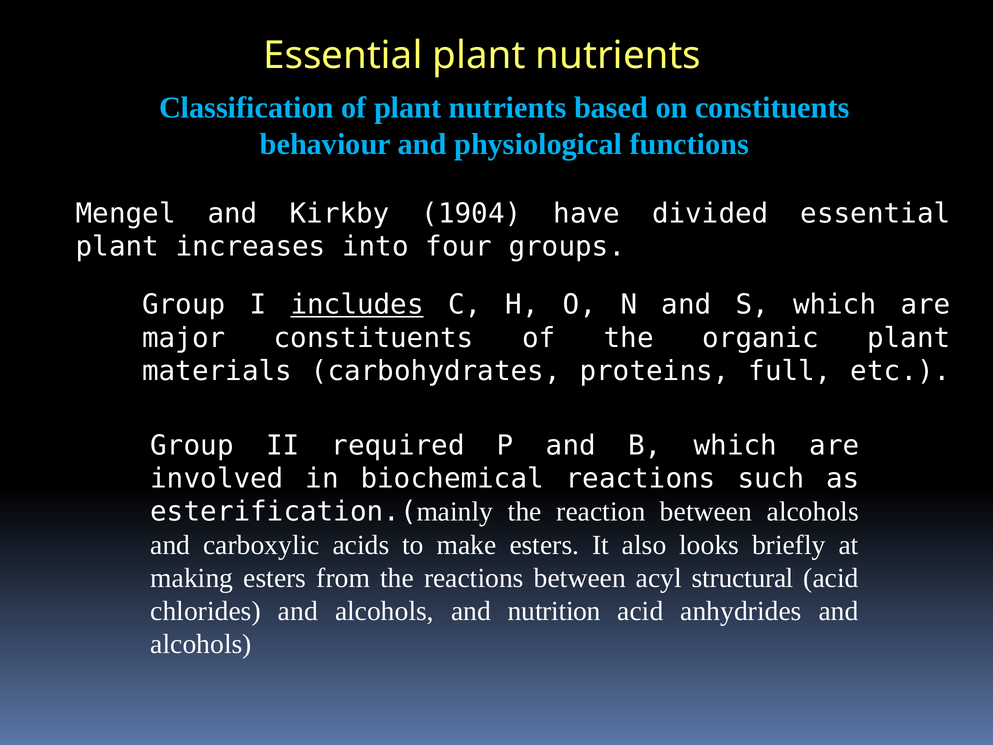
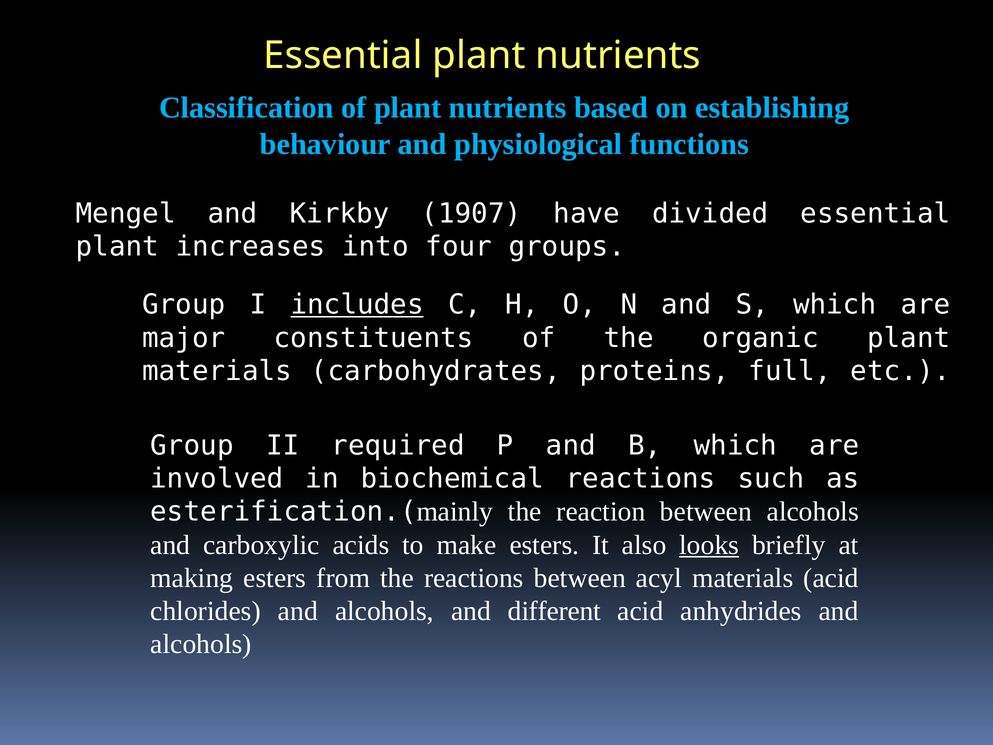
on constituents: constituents -> establishing
1904: 1904 -> 1907
looks underline: none -> present
acyl structural: structural -> materials
nutrition: nutrition -> different
